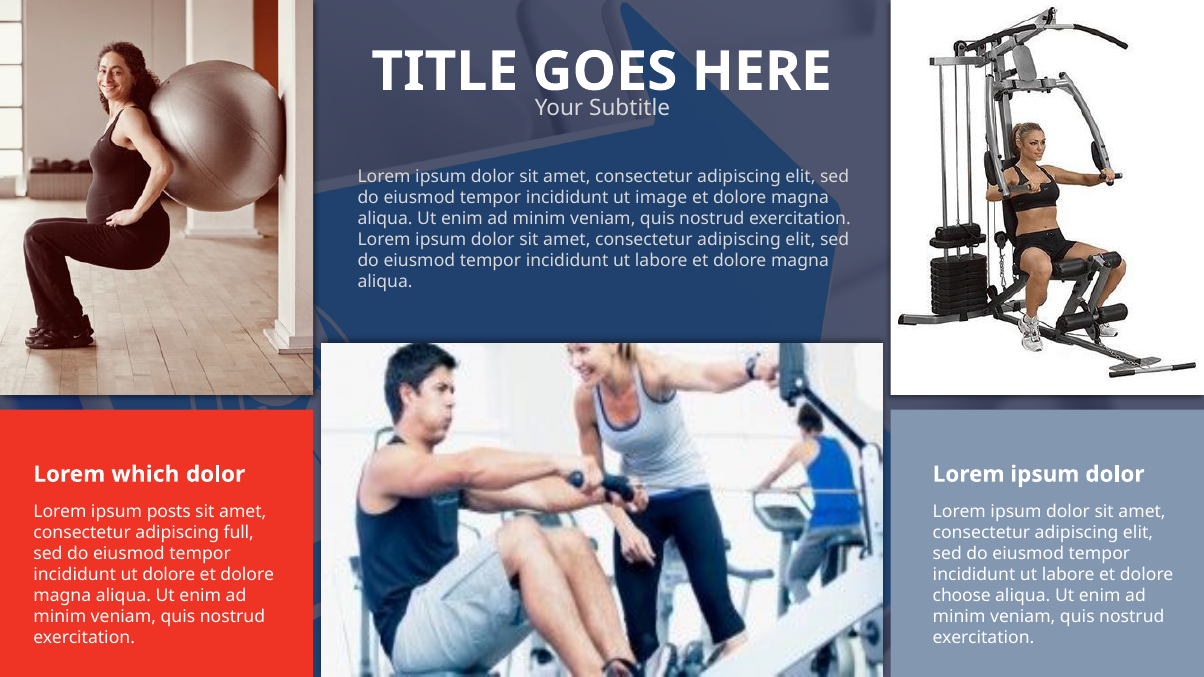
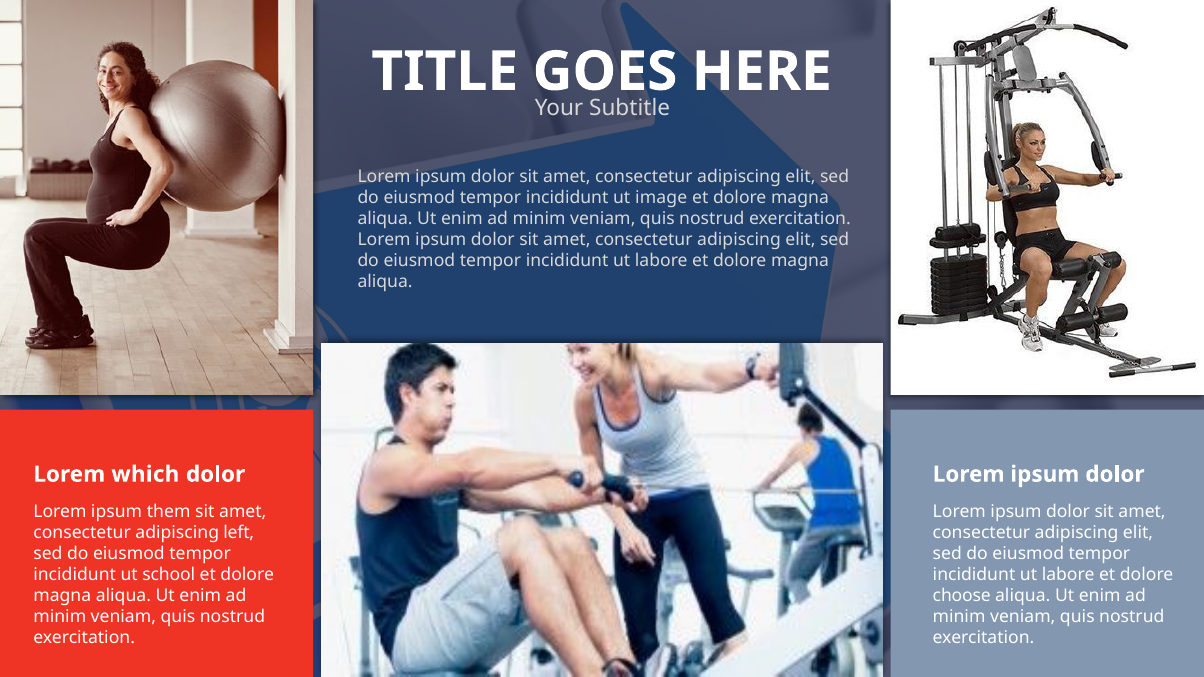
posts: posts -> them
full: full -> left
ut dolore: dolore -> school
